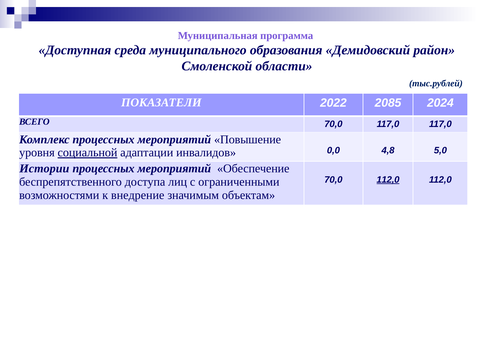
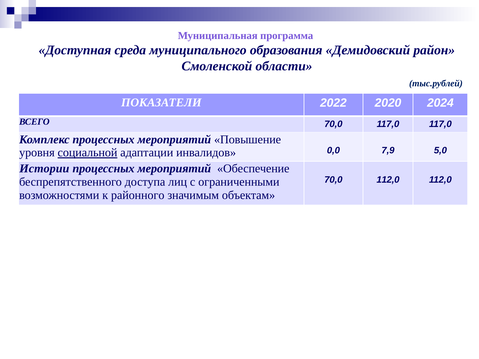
2085: 2085 -> 2020
4,8: 4,8 -> 7,9
112,0 at (388, 180) underline: present -> none
внедрение: внедрение -> районного
